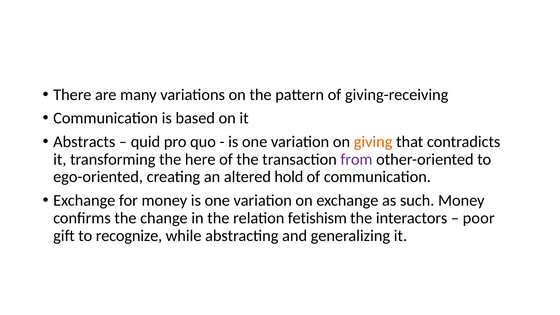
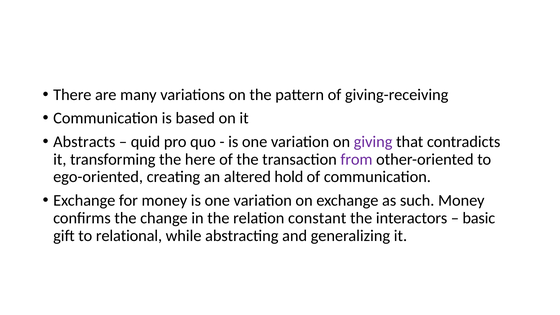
giving colour: orange -> purple
fetishism: fetishism -> constant
poor: poor -> basic
recognize: recognize -> relational
